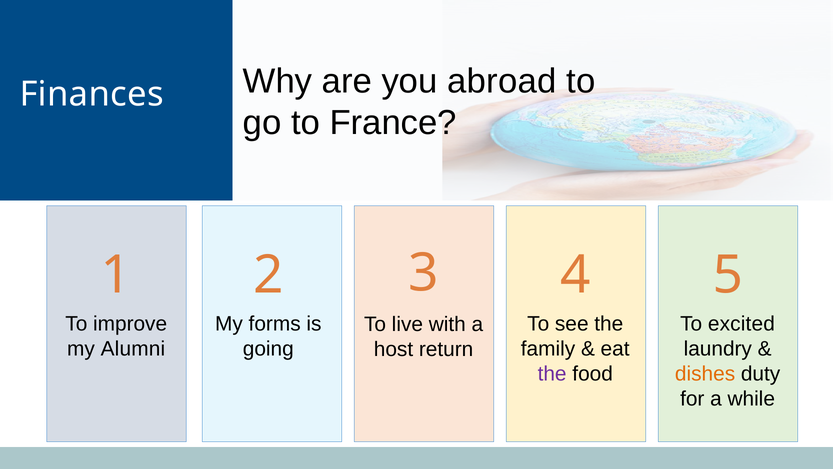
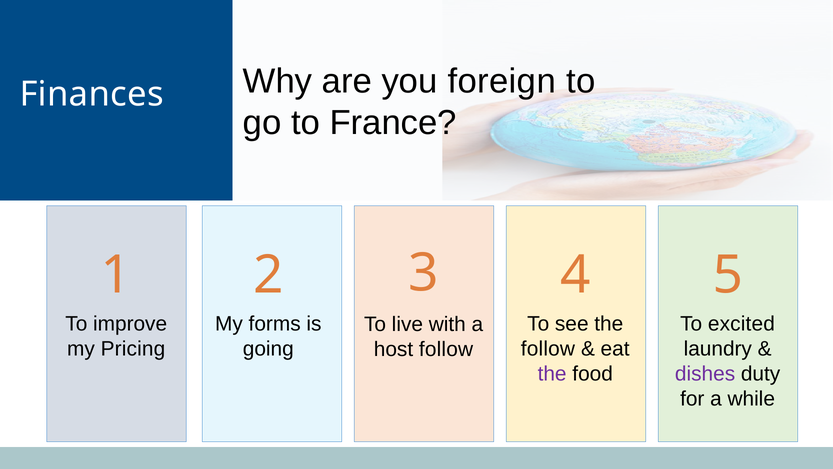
abroad: abroad -> foreign
family at (548, 349): family -> follow
Alumni: Alumni -> Pricing
host return: return -> follow
dishes colour: orange -> purple
